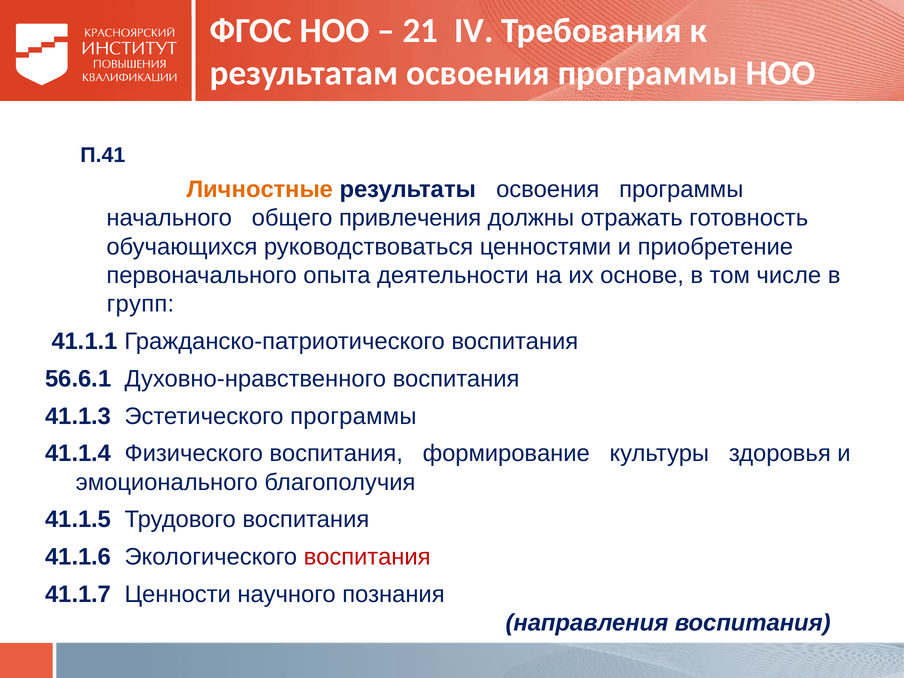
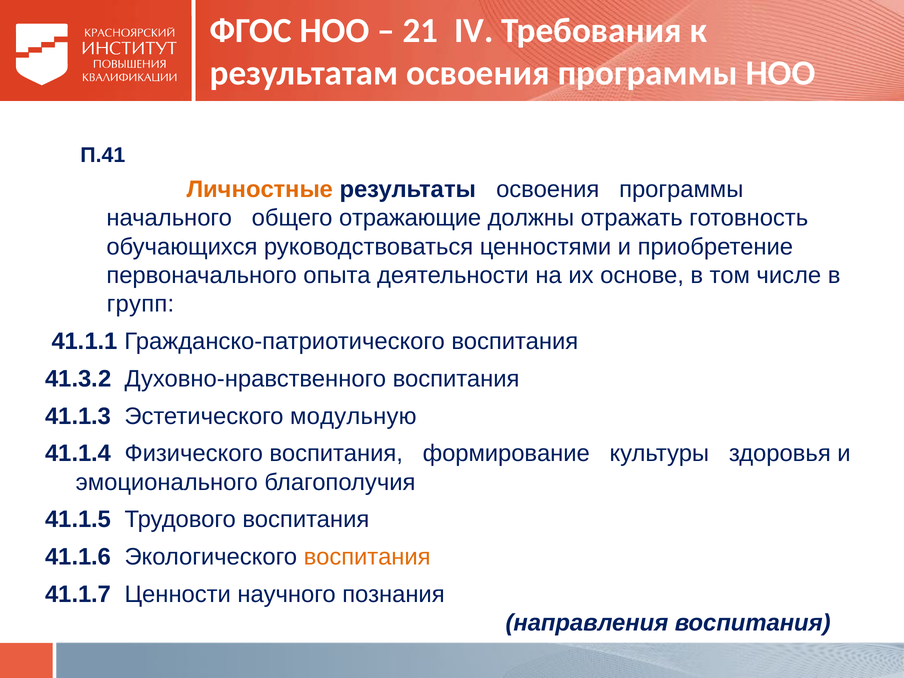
привлечения: привлечения -> отражающие
56.6.1: 56.6.1 -> 41.3.2
Эстетического программы: программы -> модульную
воспитания at (367, 557) colour: red -> orange
